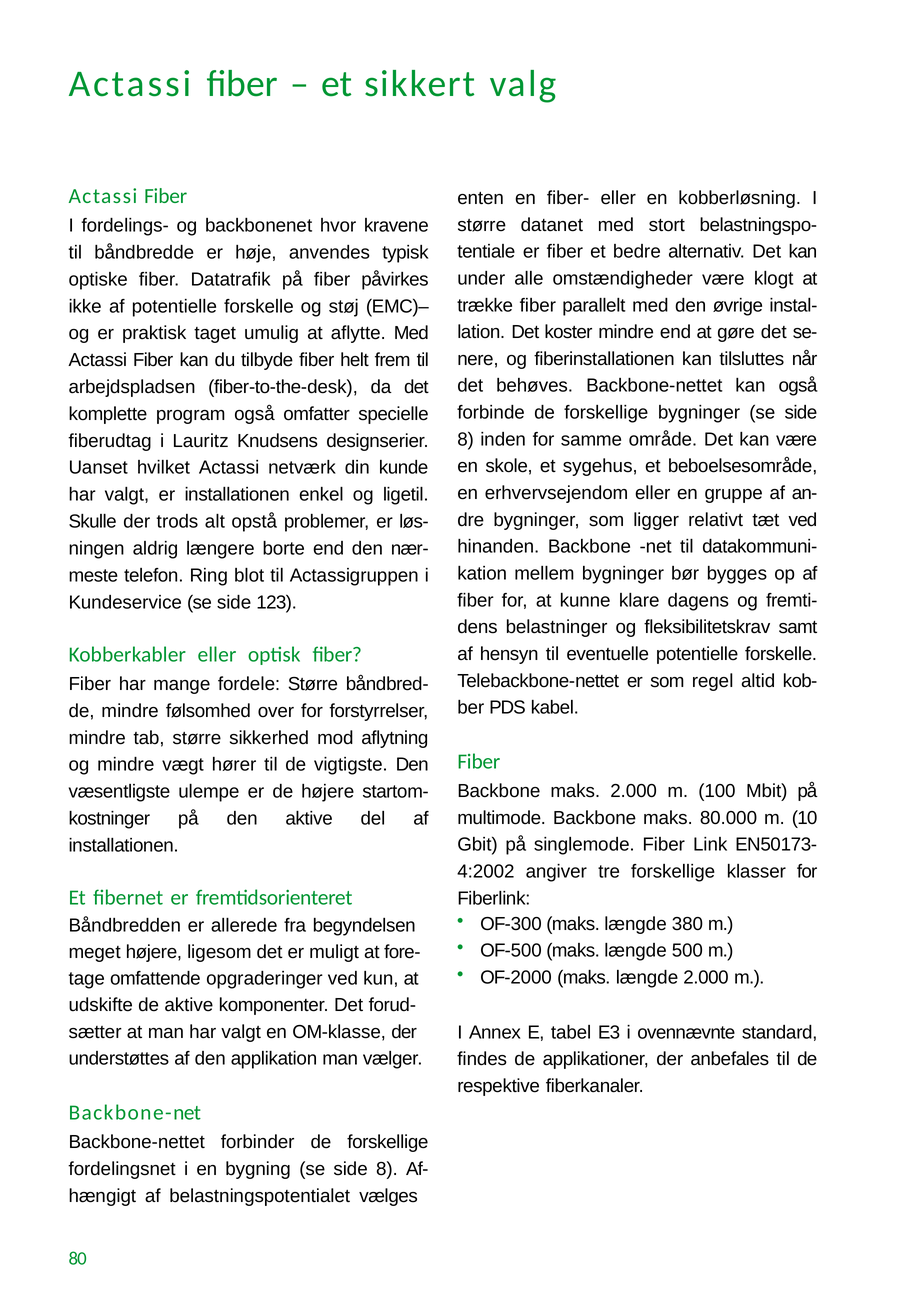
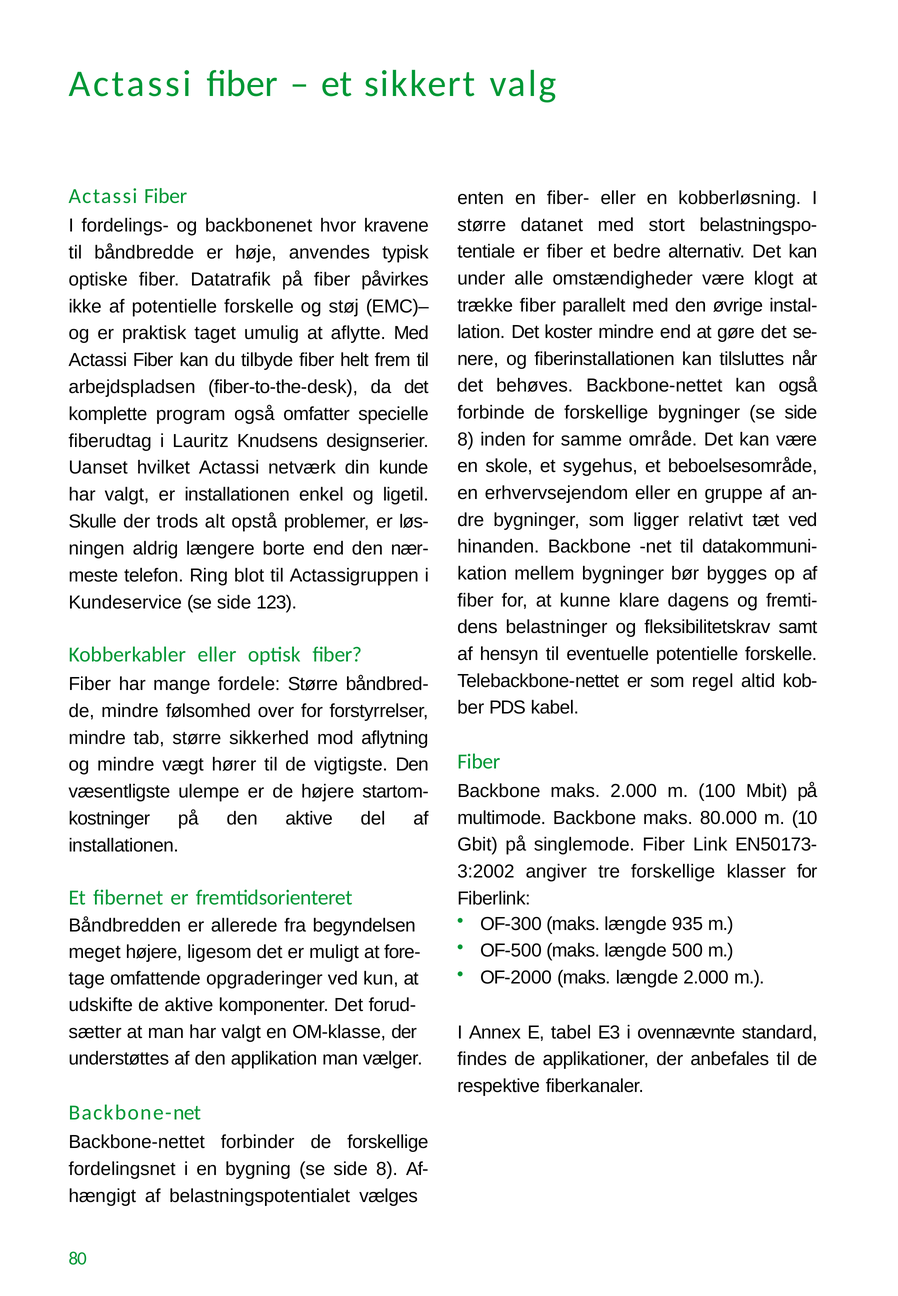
4:2002: 4:2002 -> 3:2002
380: 380 -> 935
